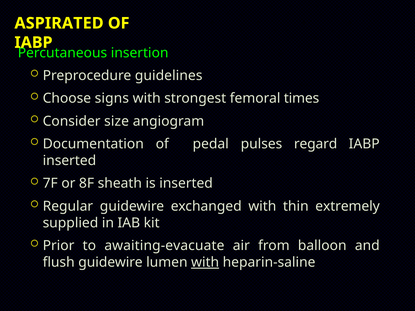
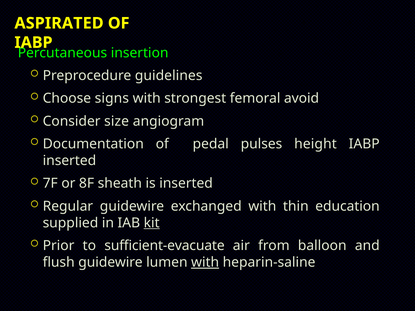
times: times -> avoid
regard: regard -> height
extremely: extremely -> education
kit underline: none -> present
awaiting-evacuate: awaiting-evacuate -> sufficient-evacuate
